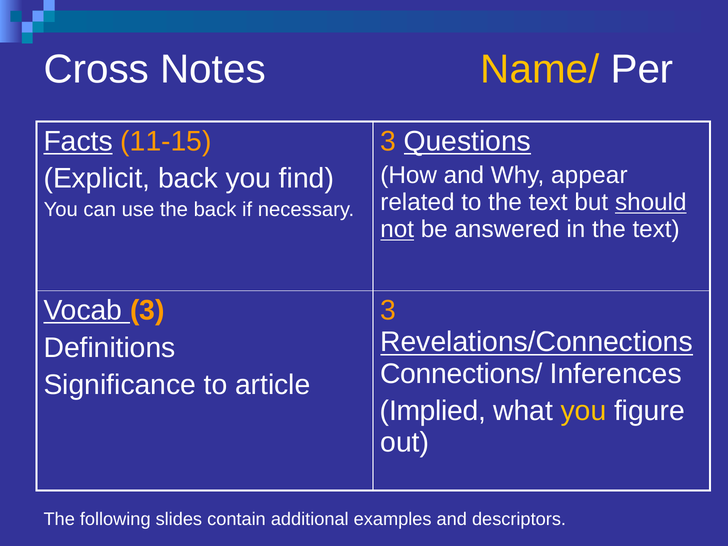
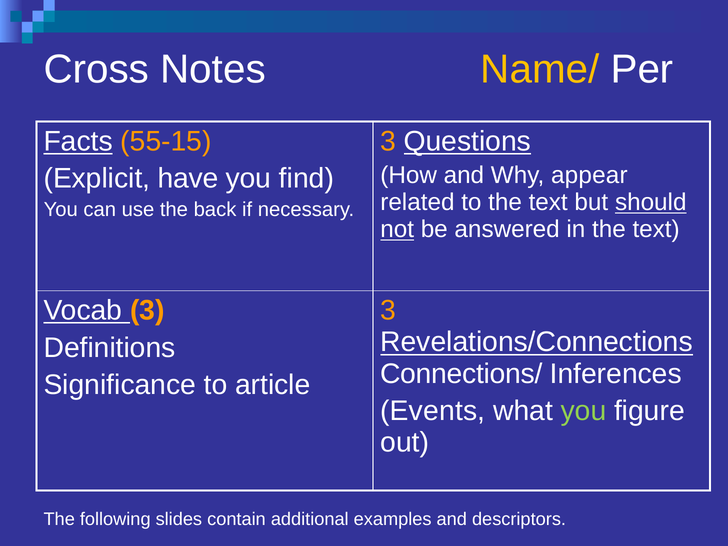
11-15: 11-15 -> 55-15
Explicit back: back -> have
Implied: Implied -> Events
you at (583, 411) colour: yellow -> light green
